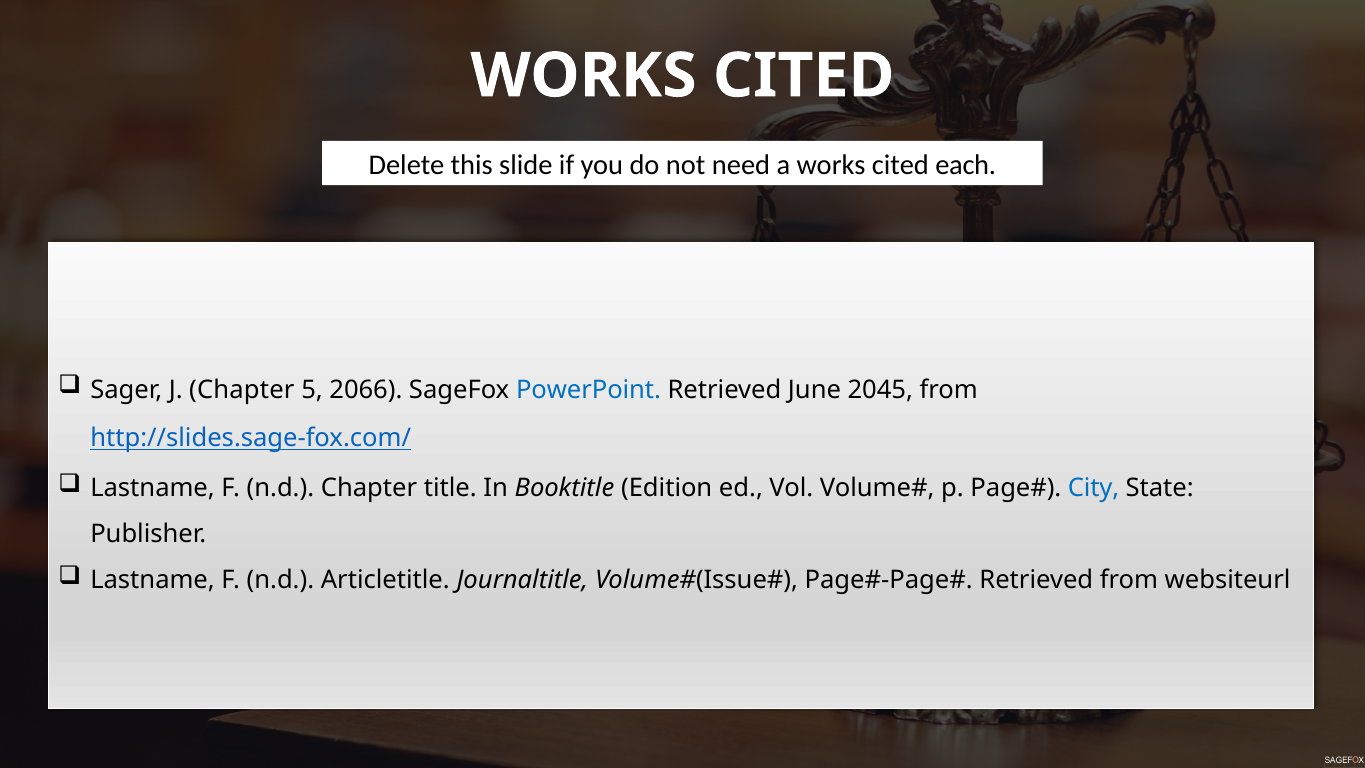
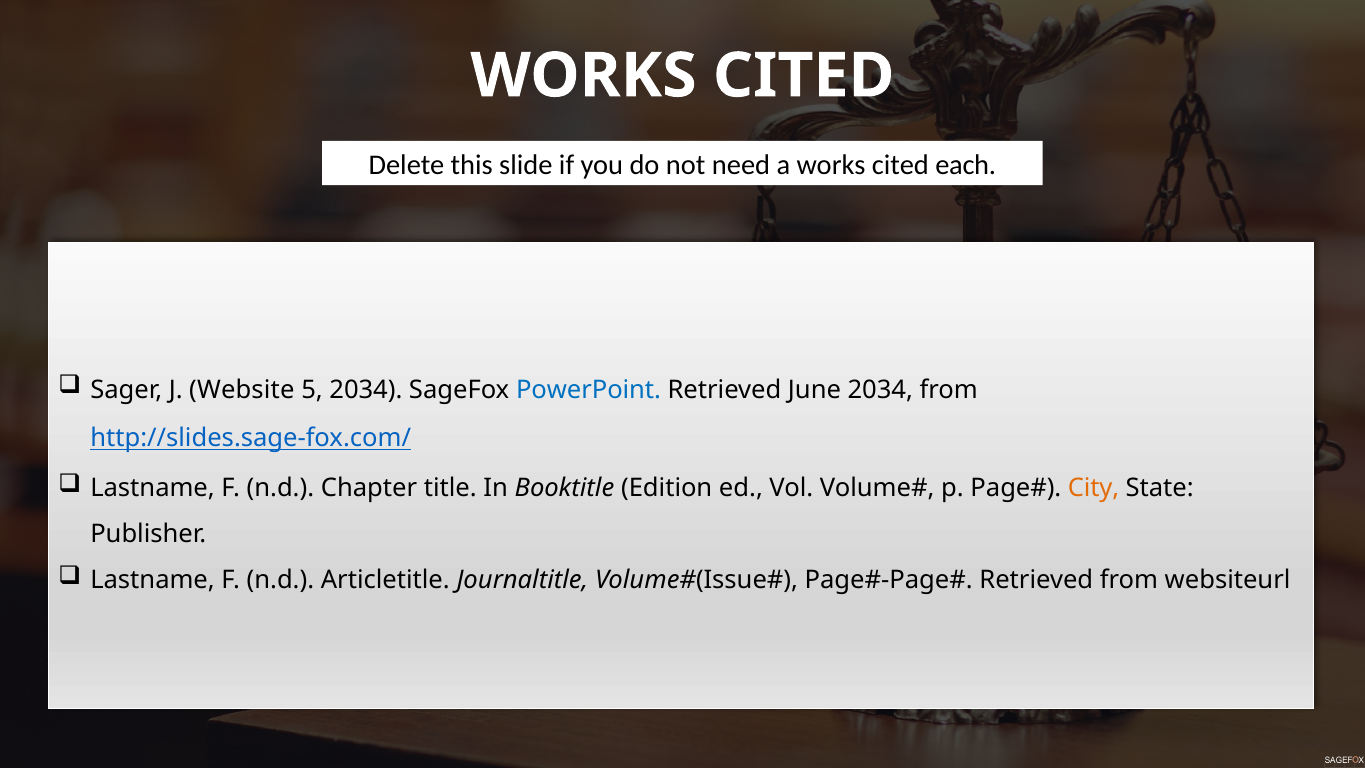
J Chapter: Chapter -> Website
5 2066: 2066 -> 2034
June 2045: 2045 -> 2034
City colour: blue -> orange
